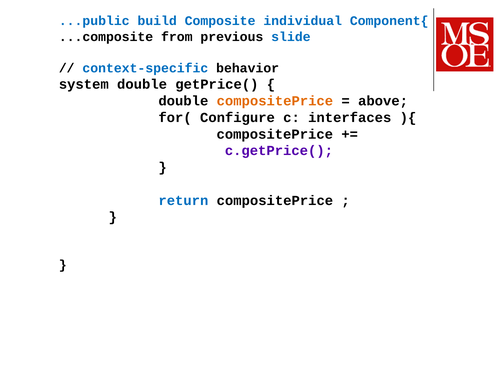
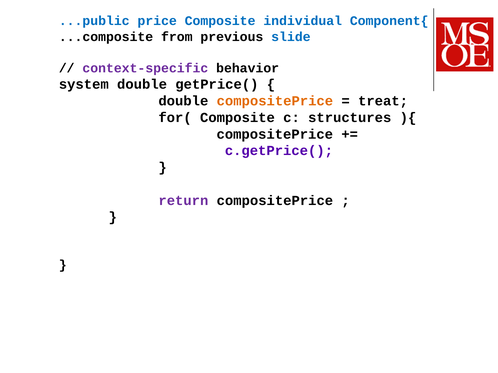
build: build -> price
context-specific colour: blue -> purple
above: above -> treat
for( Configure: Configure -> Composite
interfaces: interfaces -> structures
return colour: blue -> purple
